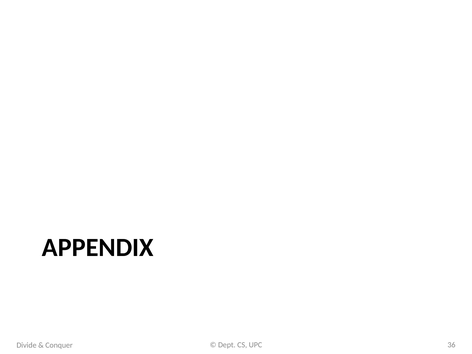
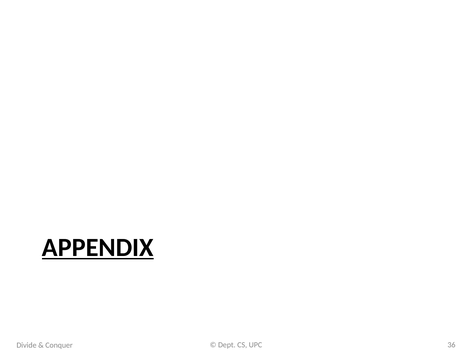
APPENDIX underline: none -> present
